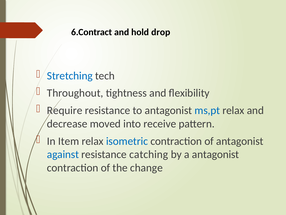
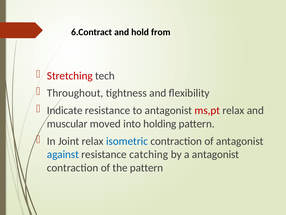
drop: drop -> from
Stretching colour: blue -> red
Require: Require -> Indicate
ms,pt colour: blue -> red
decrease: decrease -> muscular
receive: receive -> holding
Item: Item -> Joint
the change: change -> pattern
